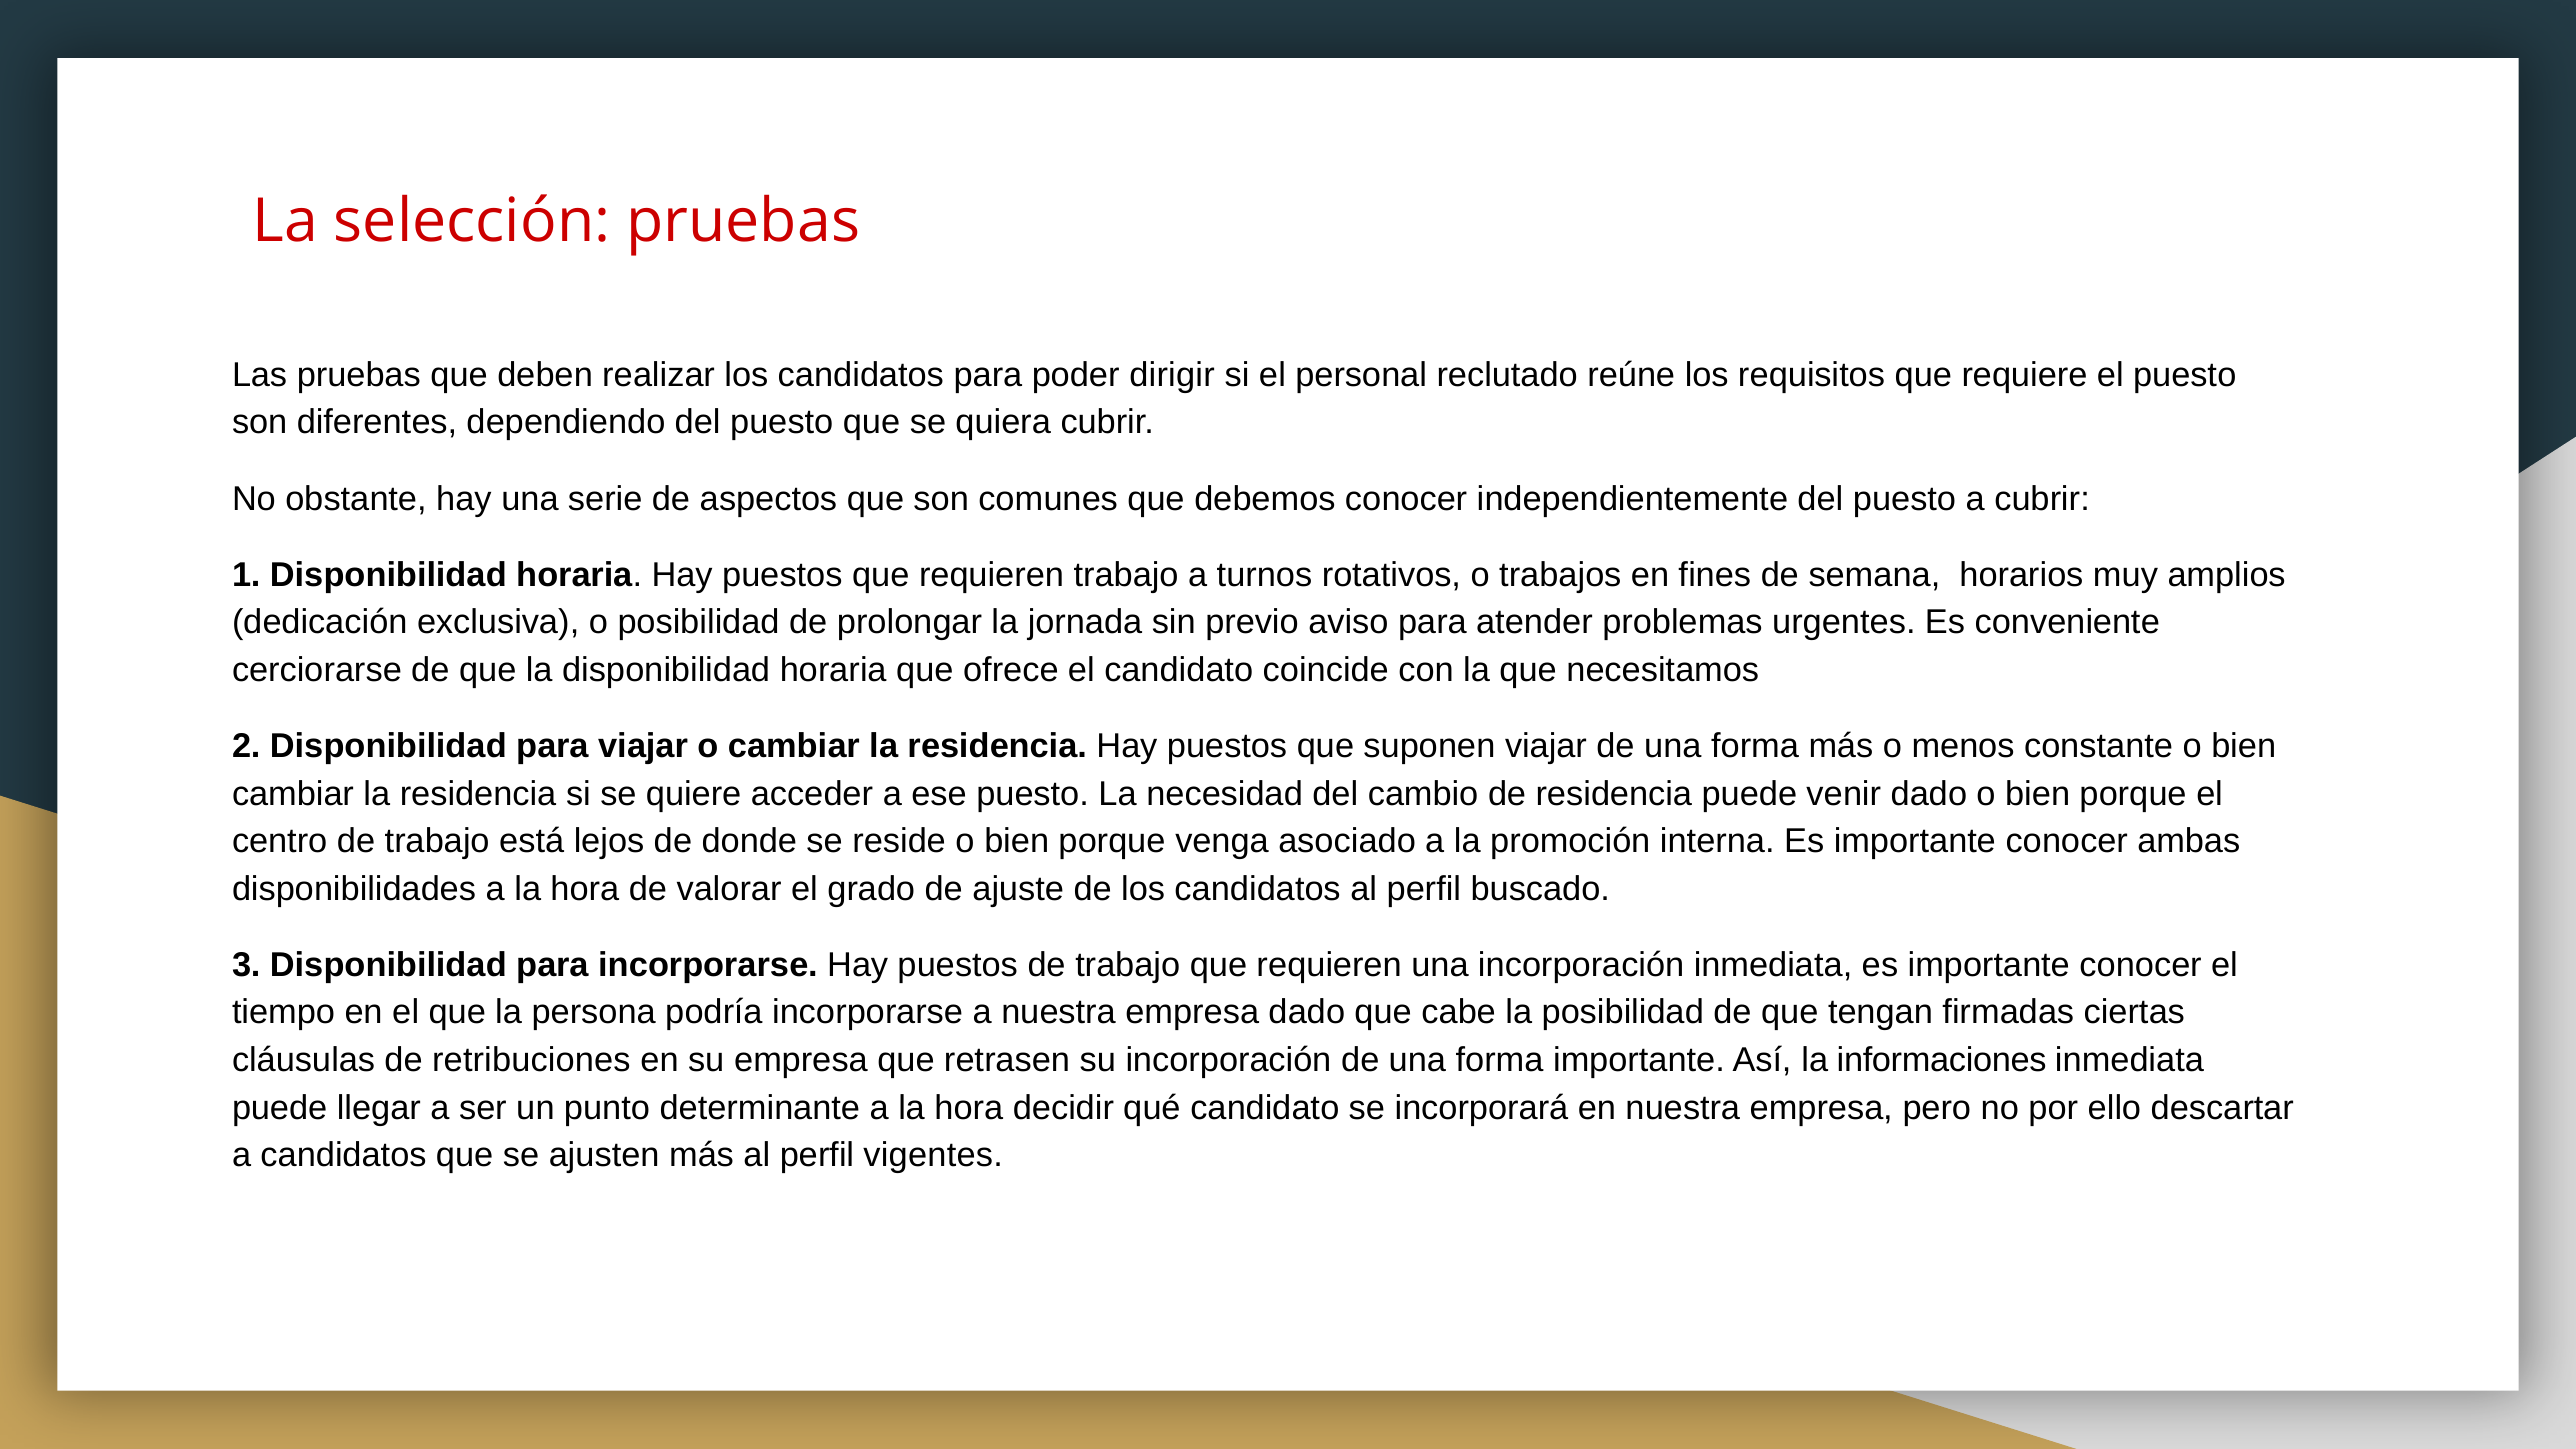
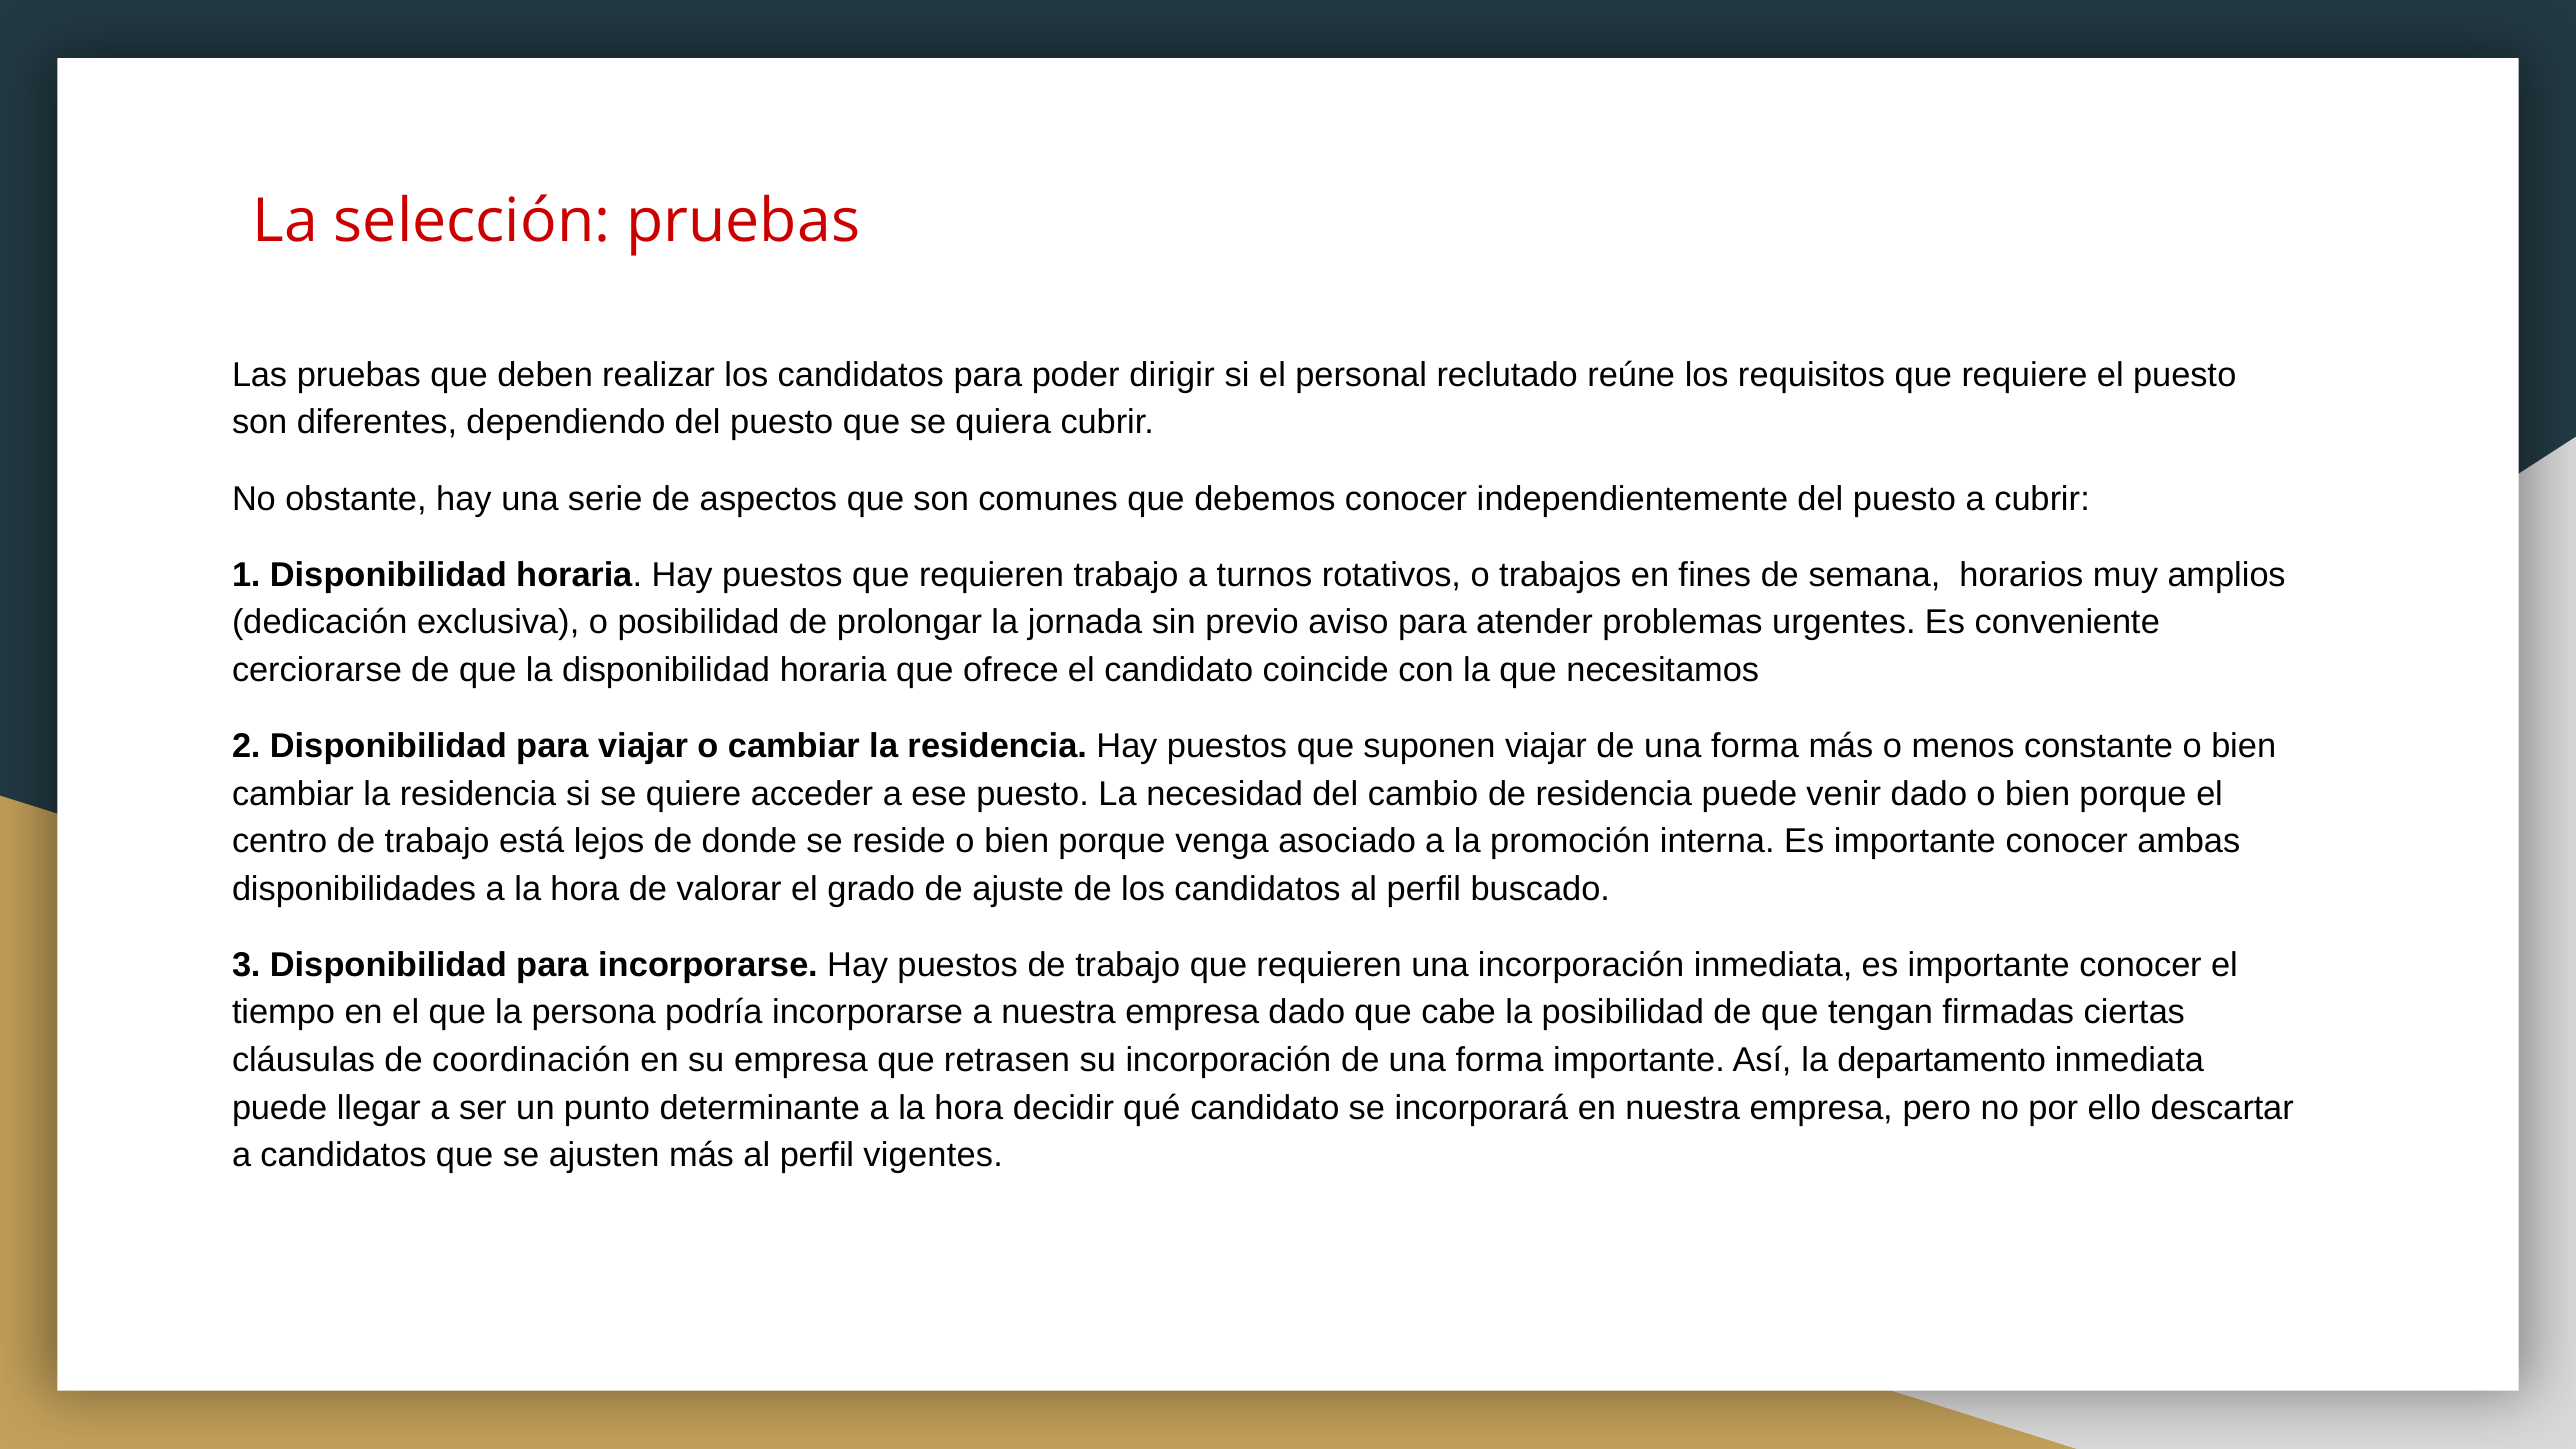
retribuciones: retribuciones -> coordinación
informaciones: informaciones -> departamento
